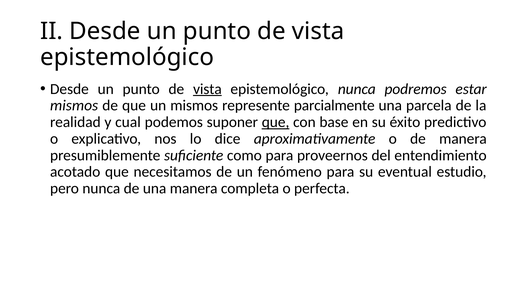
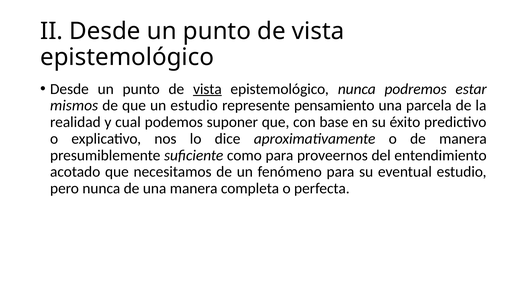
un mismos: mismos -> estudio
parcialmente: parcialmente -> pensamiento
que at (276, 122) underline: present -> none
